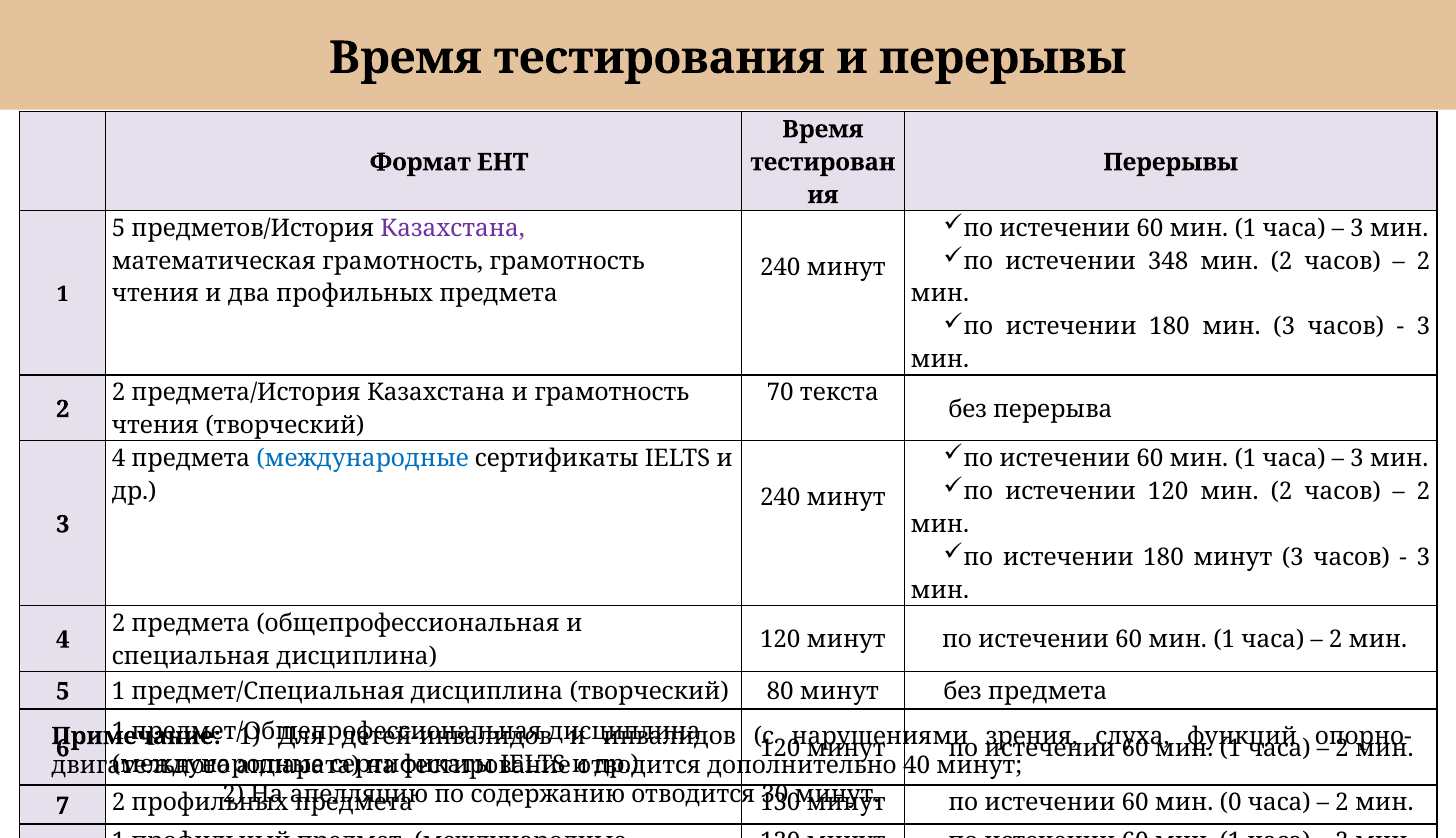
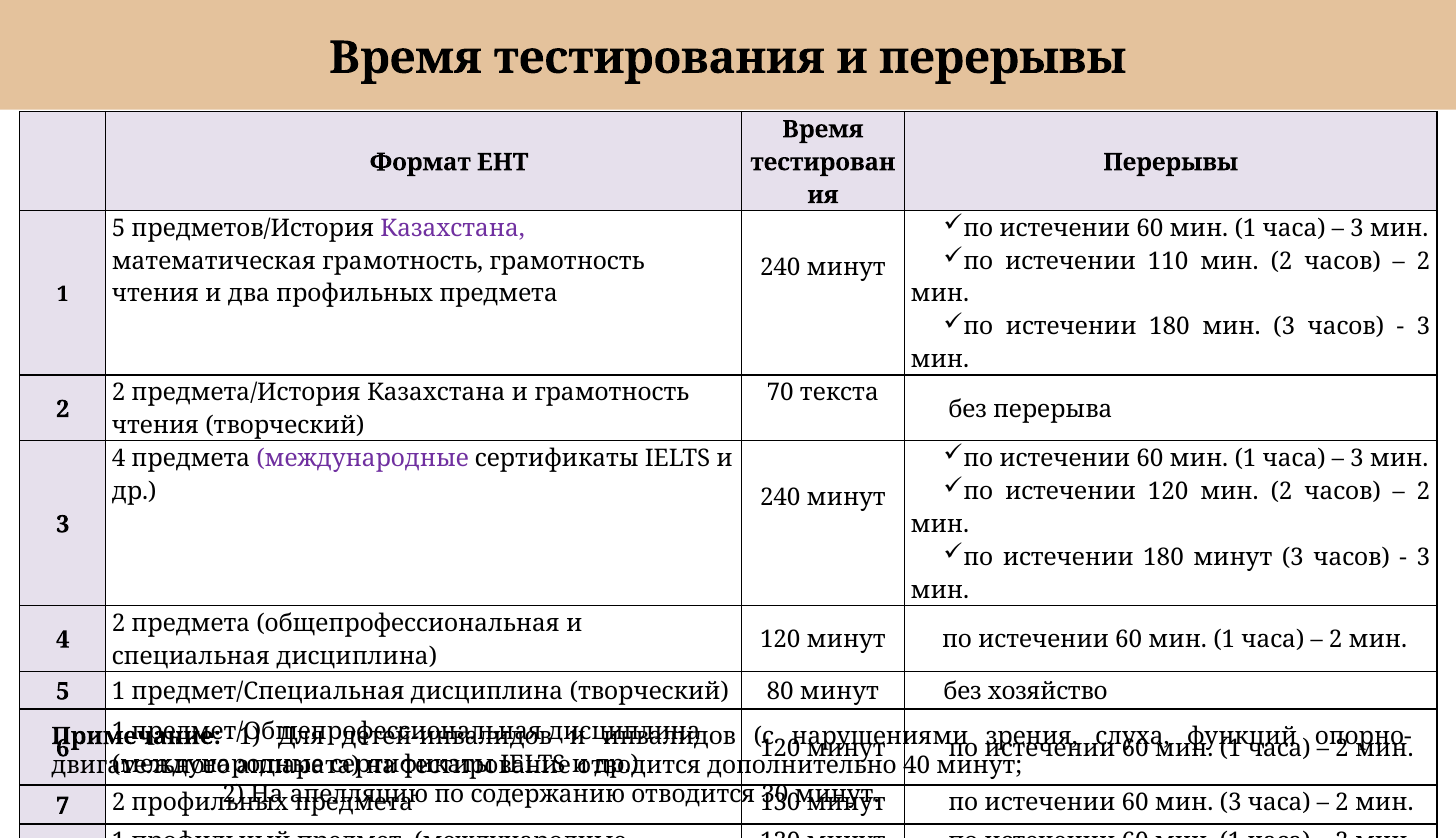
348: 348 -> 110
международные at (363, 458) colour: blue -> purple
без предмета: предмета -> хозяйство
60 мин 0: 0 -> 3
